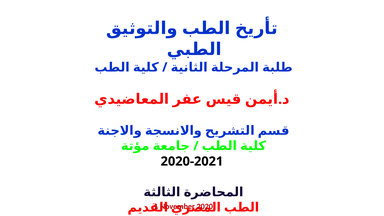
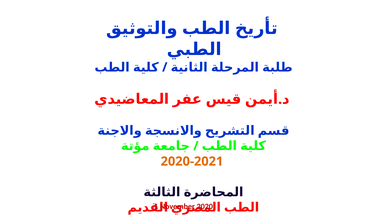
2020-2021 colour: black -> orange
